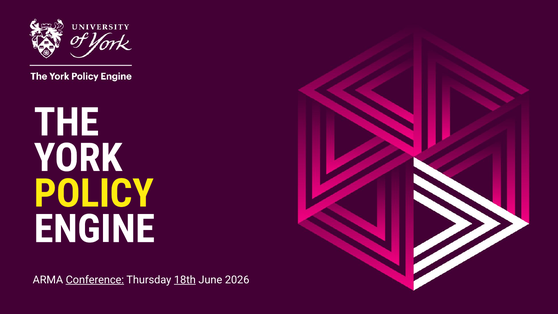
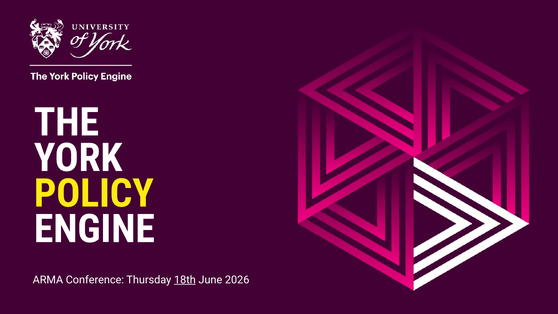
Conference underline: present -> none
